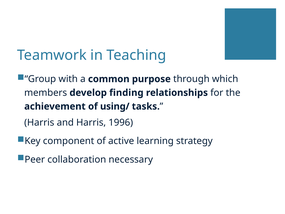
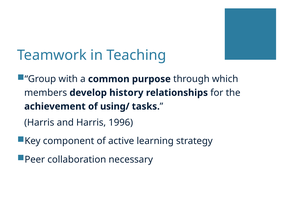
finding: finding -> history
